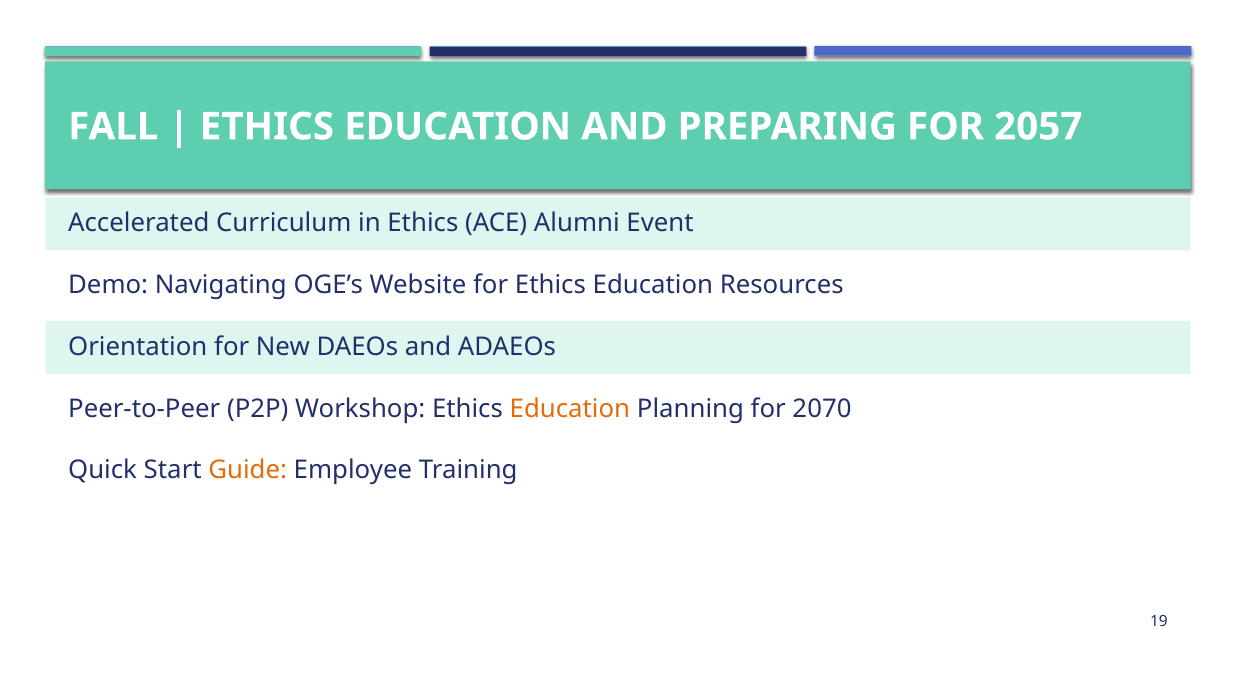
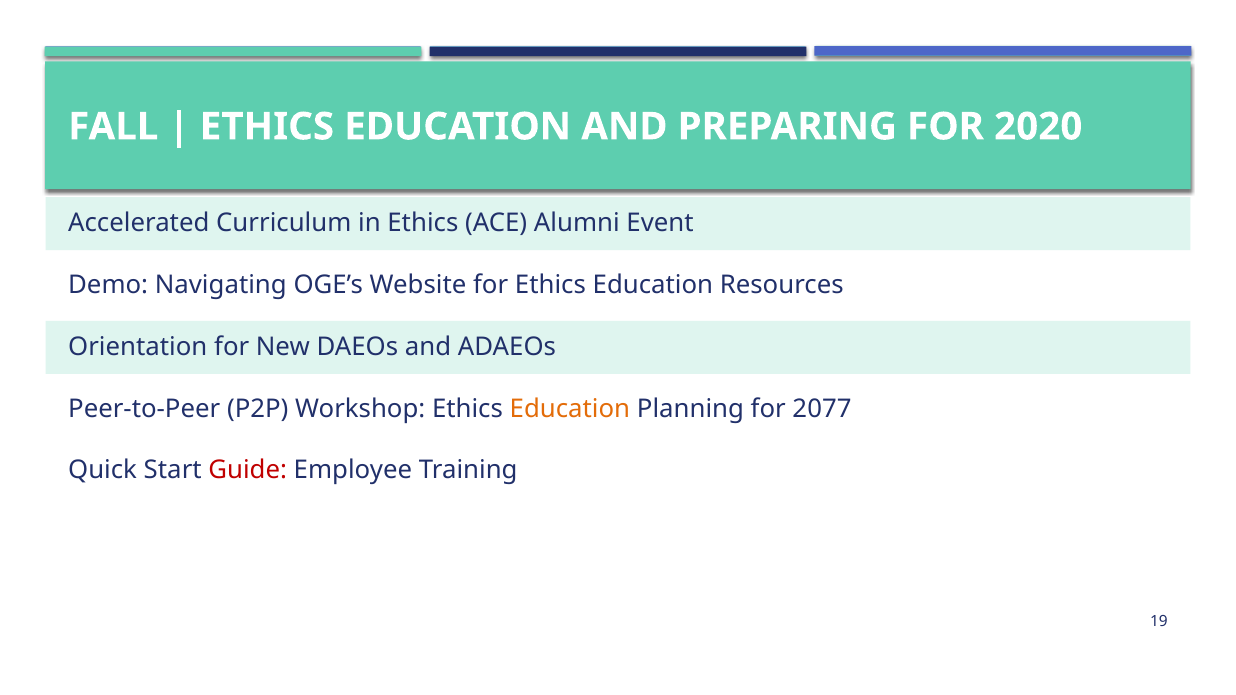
2057: 2057 -> 2020
2070: 2070 -> 2077
Guide colour: orange -> red
